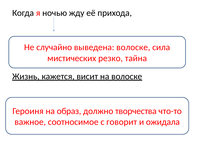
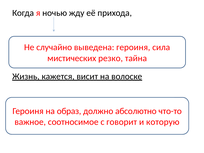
выведена волоске: волоске -> героиня
творчества: творчества -> абсолютно
ожидала: ожидала -> которую
